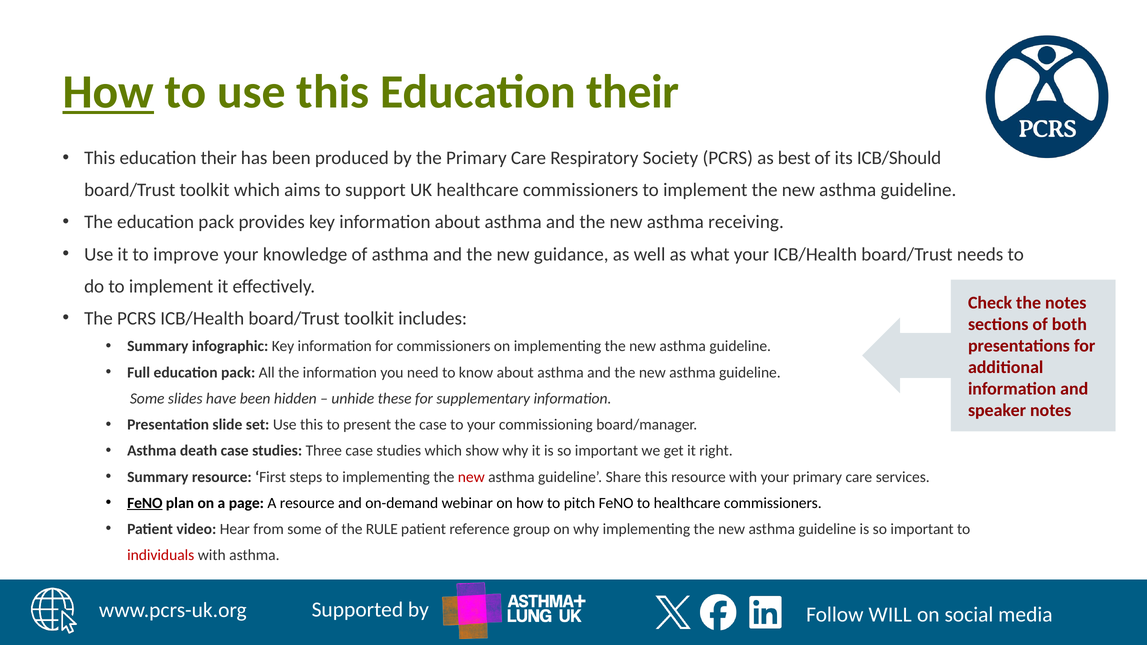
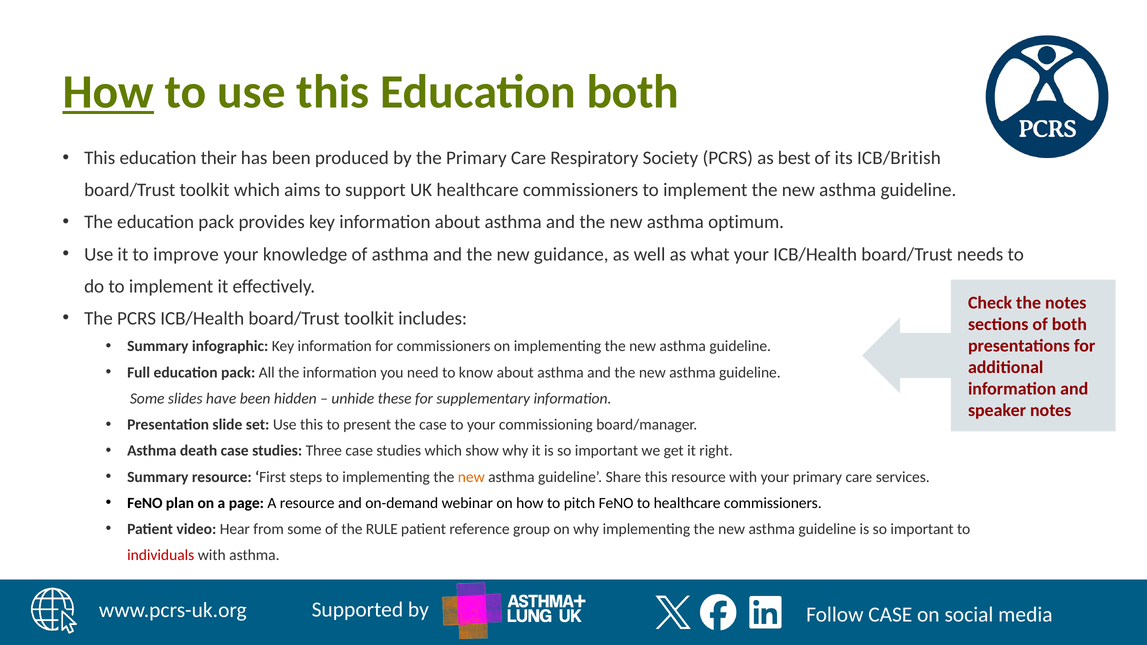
use this Education their: their -> both
ICB/Should: ICB/Should -> ICB/British
receiving: receiving -> optimum
new at (471, 477) colour: red -> orange
FeNO at (145, 503) underline: present -> none
WILL at (890, 615): WILL -> CASE
